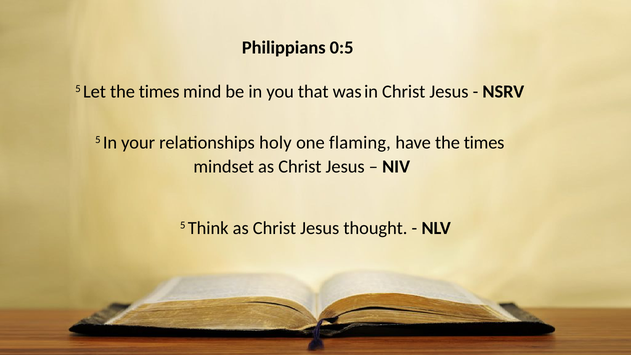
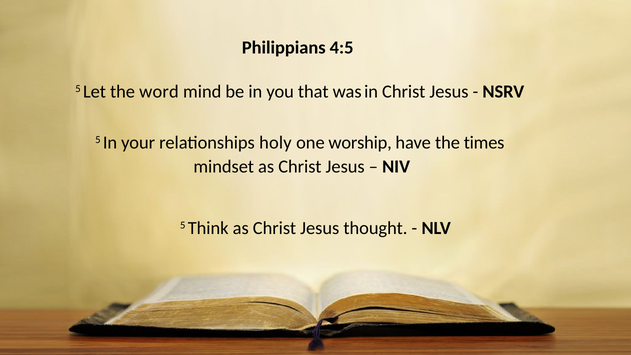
0:5: 0:5 -> 4:5
Let the times: times -> word
flaming: flaming -> worship
